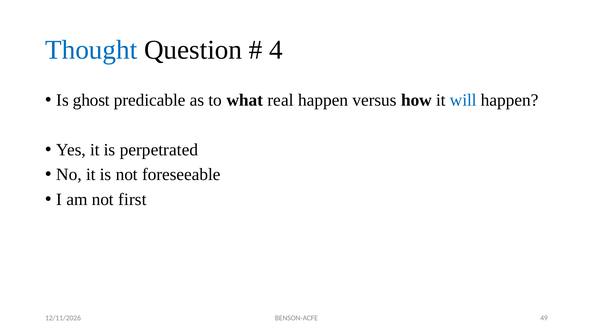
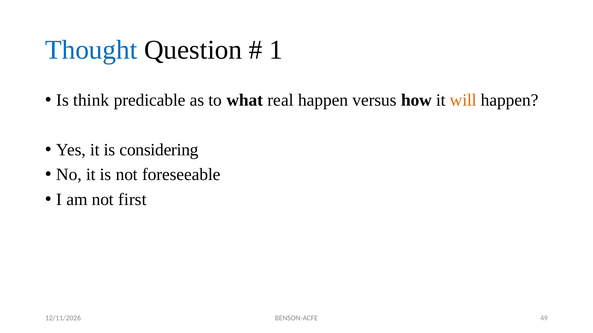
4: 4 -> 1
ghost: ghost -> think
will colour: blue -> orange
perpetrated: perpetrated -> considering
